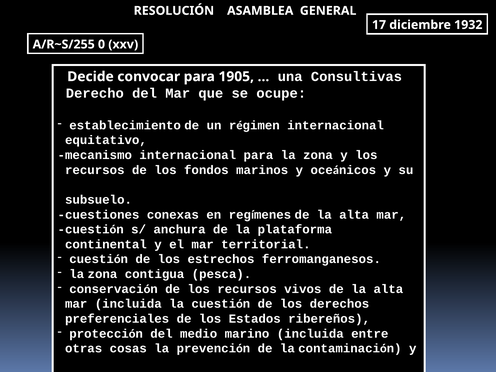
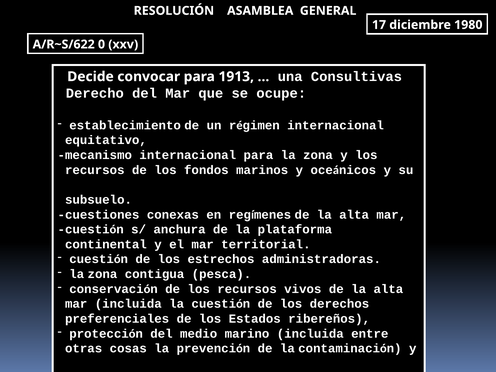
1932: 1932 -> 1980
A/R~S/255: A/R~S/255 -> A/R~S/622
1905: 1905 -> 1913
ferromanganesos: ferromanganesos -> administradoras
